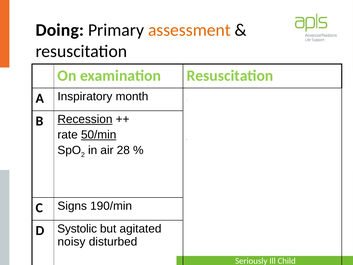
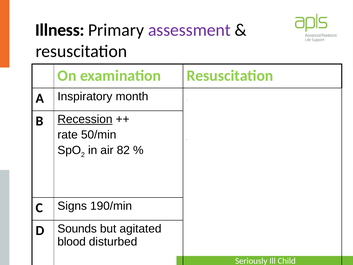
Doing: Doing -> Illness
assessment colour: orange -> purple
50/min underline: present -> none
28: 28 -> 82
Systolic: Systolic -> Sounds
noisy: noisy -> blood
